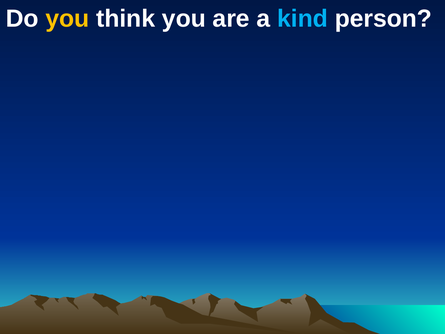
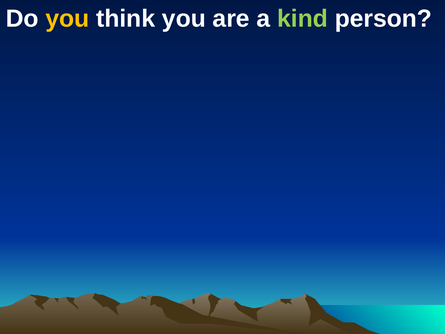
kind colour: light blue -> light green
